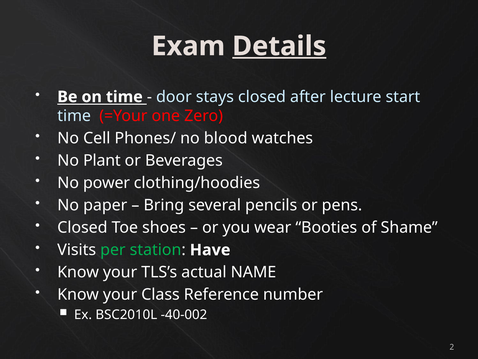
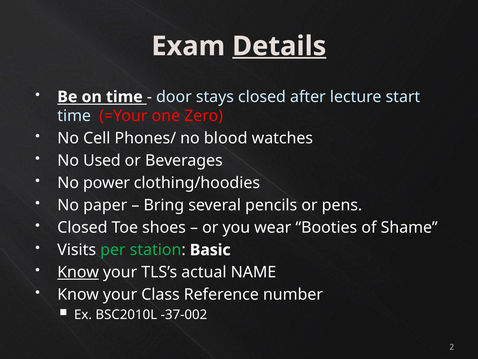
Plant: Plant -> Used
Have: Have -> Basic
Know at (78, 272) underline: none -> present
-40-002: -40-002 -> -37-002
